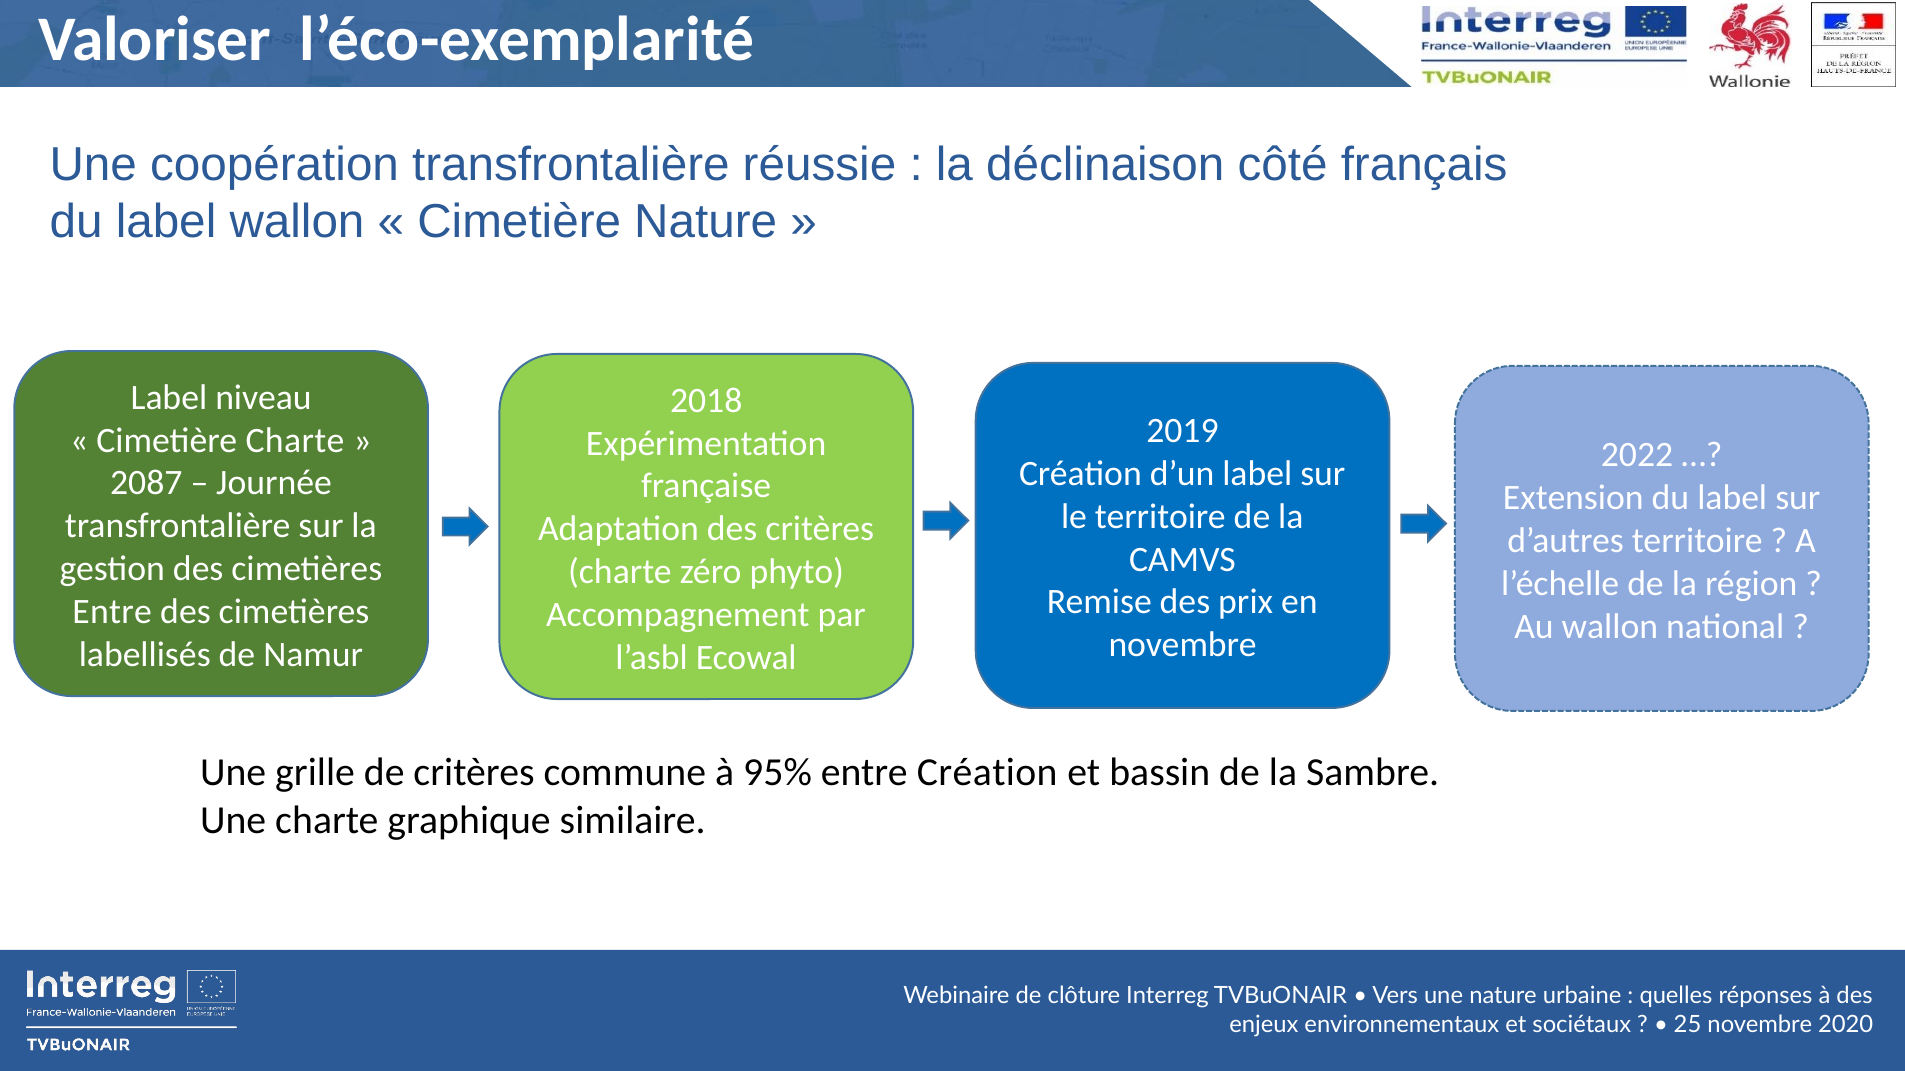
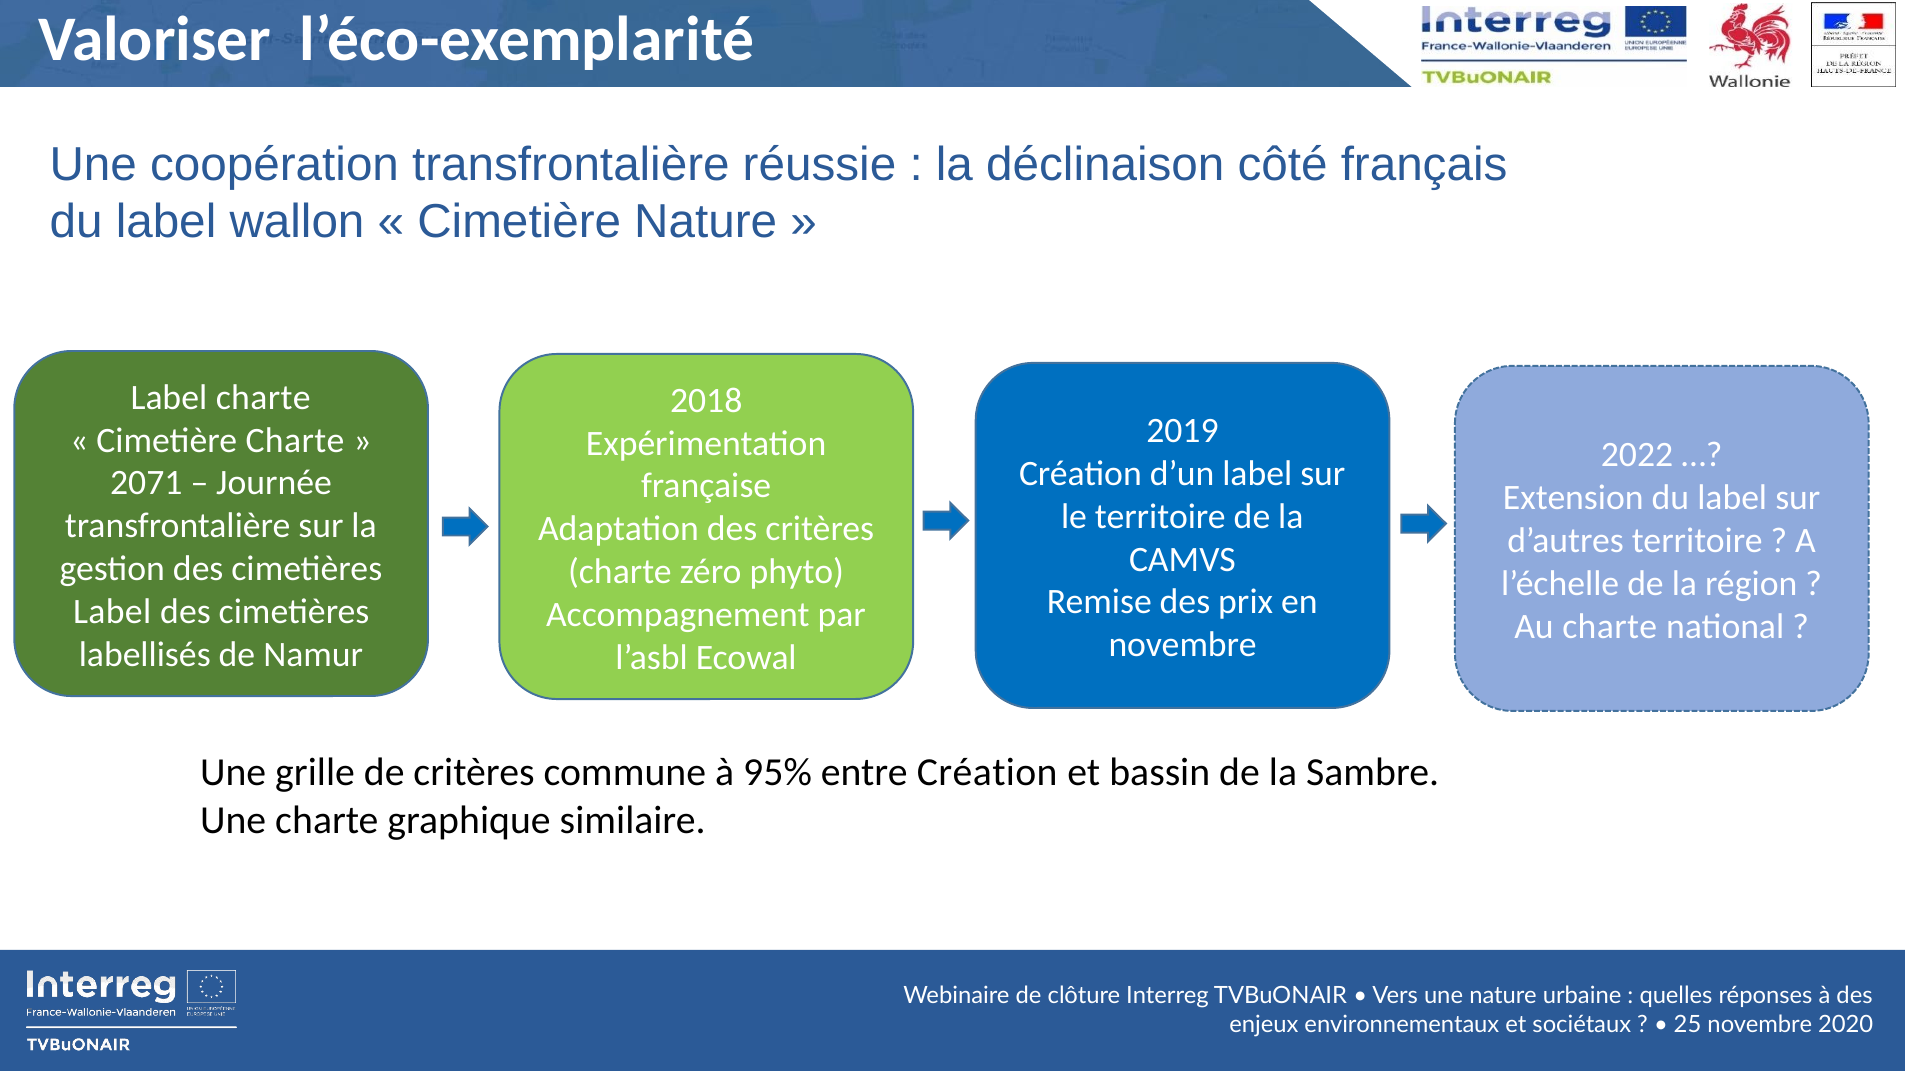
Label niveau: niveau -> charte
2087: 2087 -> 2071
Entre at (112, 612): Entre -> Label
Au wallon: wallon -> charte
